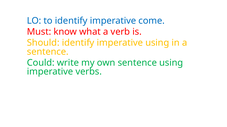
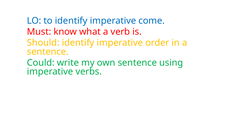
imperative using: using -> order
